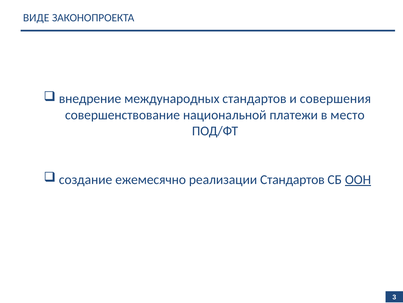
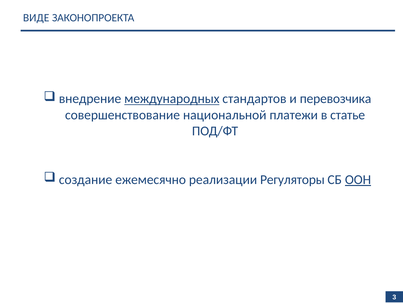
международных underline: none -> present
совершения: совершения -> перевозчика
место: место -> статье
реализации Стандартов: Стандартов -> Регуляторы
